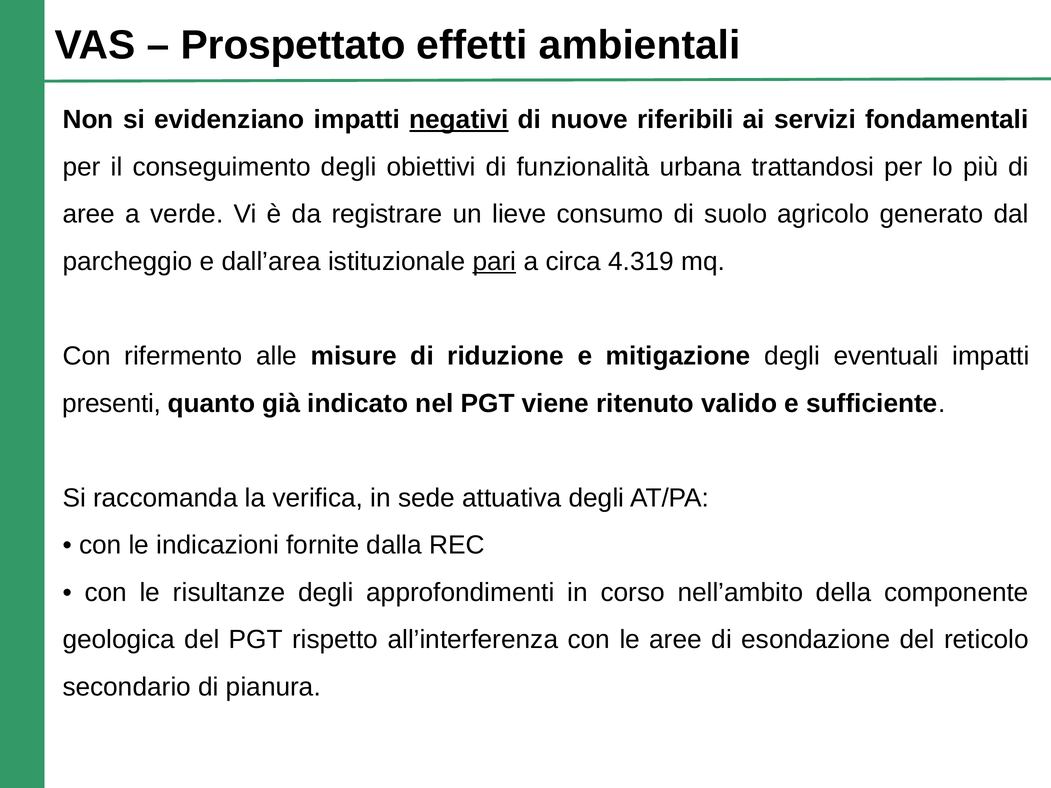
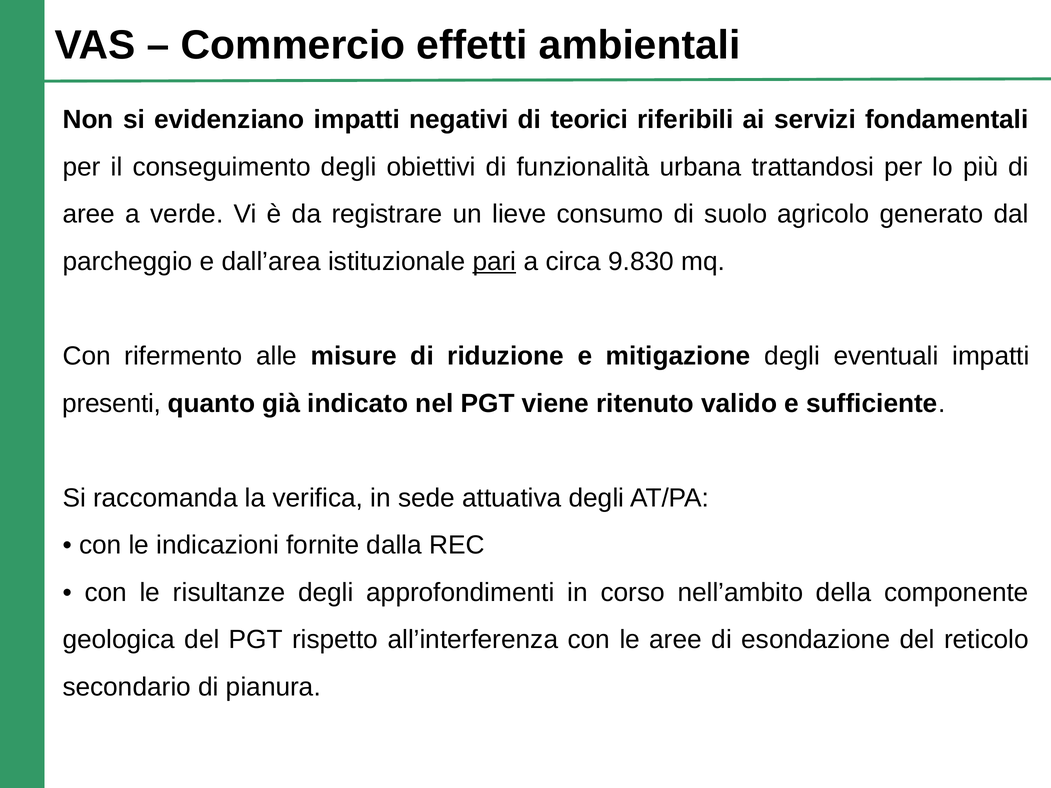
Prospettato: Prospettato -> Commercio
negativi underline: present -> none
nuove: nuove -> teorici
4.319: 4.319 -> 9.830
